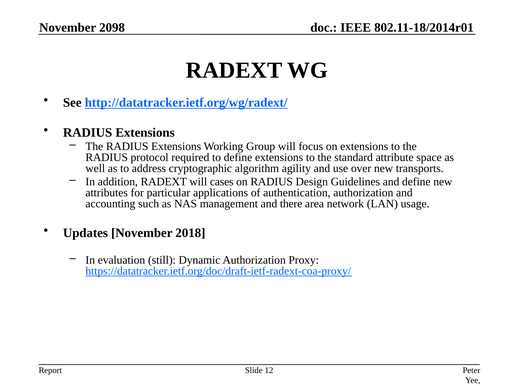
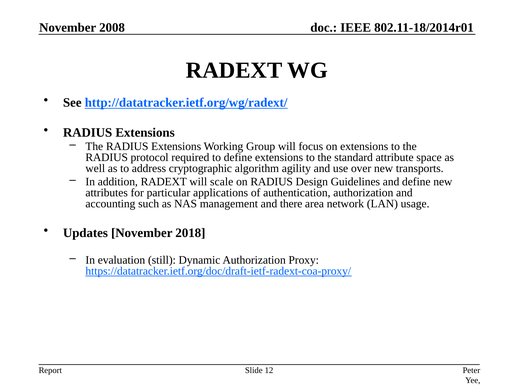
2098: 2098 -> 2008
cases: cases -> scale
